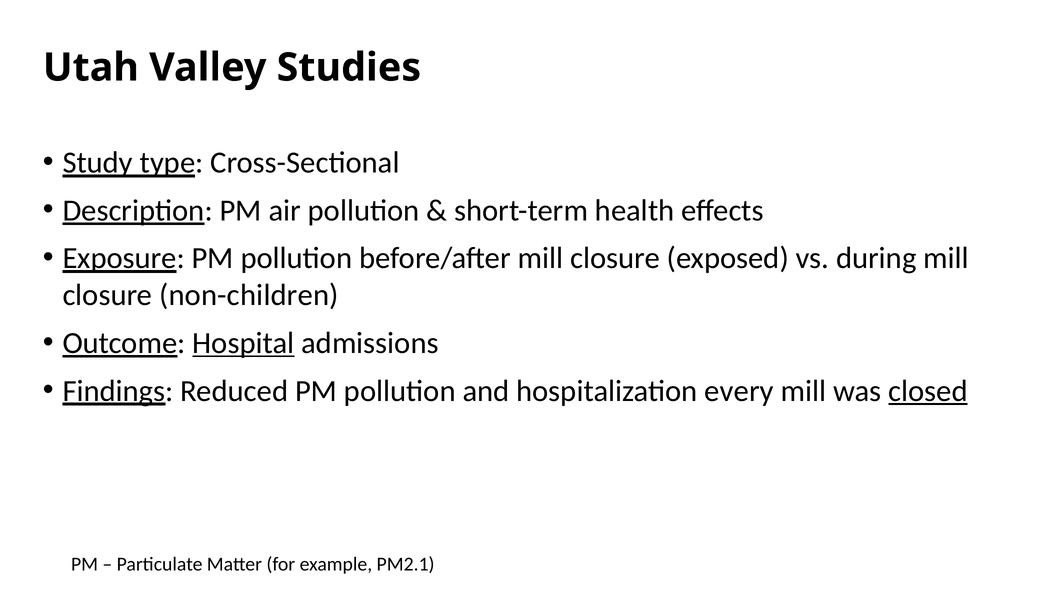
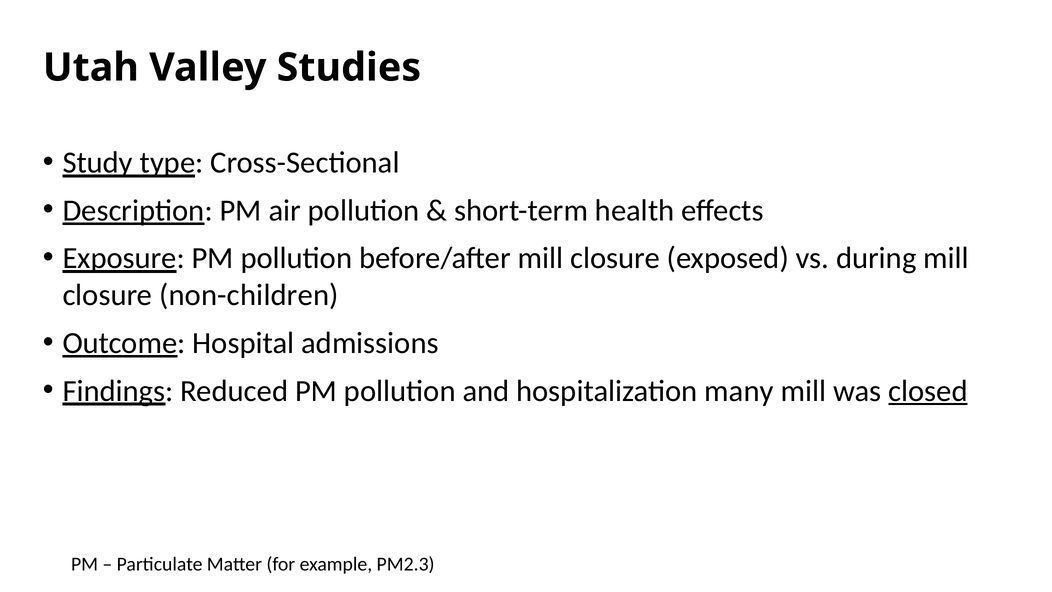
Hospital underline: present -> none
every: every -> many
PM2.1: PM2.1 -> PM2.3
